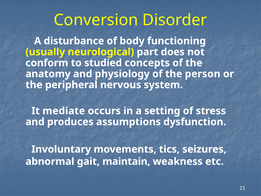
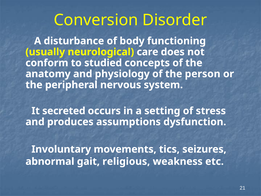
part: part -> care
mediate: mediate -> secreted
maintain: maintain -> religious
